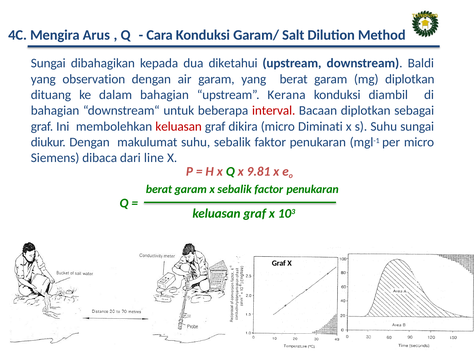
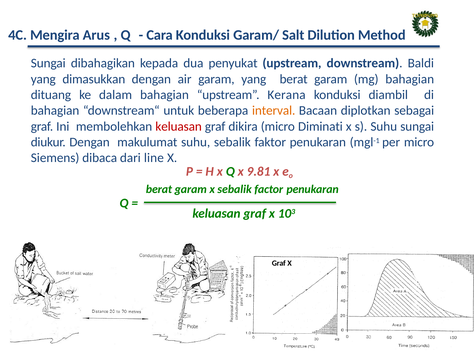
diketahui: diketahui -> penyukat
observation: observation -> dimasukkan
mg diplotkan: diplotkan -> bahagian
interval colour: red -> orange
